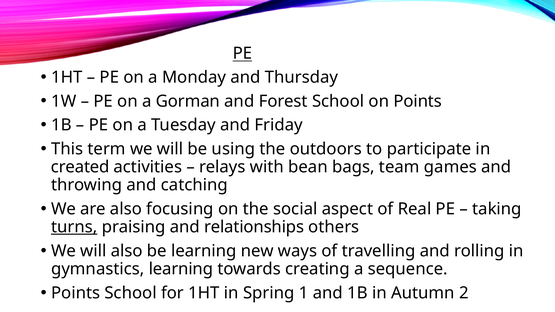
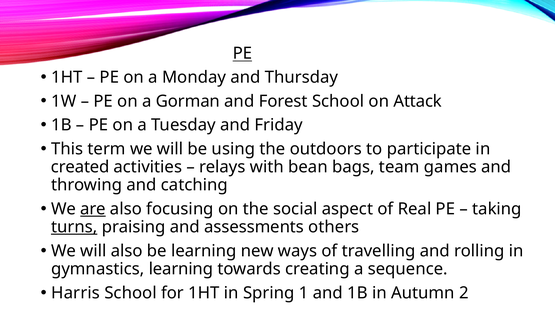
on Points: Points -> Attack
are underline: none -> present
relationships: relationships -> assessments
Points at (76, 293): Points -> Harris
